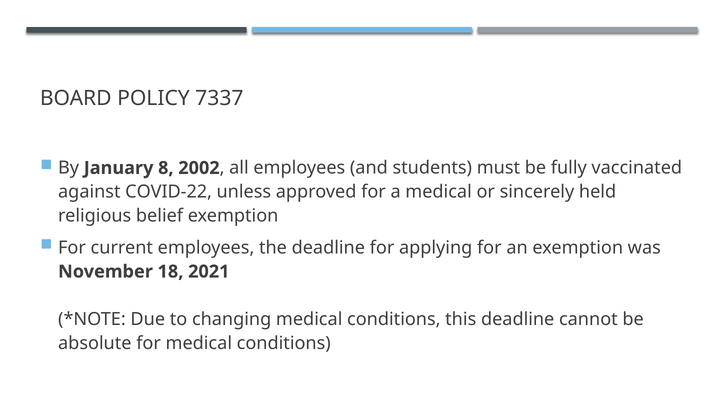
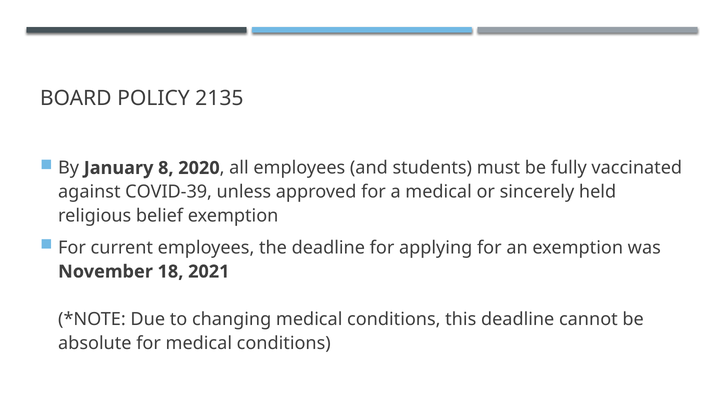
7337: 7337 -> 2135
2002: 2002 -> 2020
COVID-22: COVID-22 -> COVID-39
